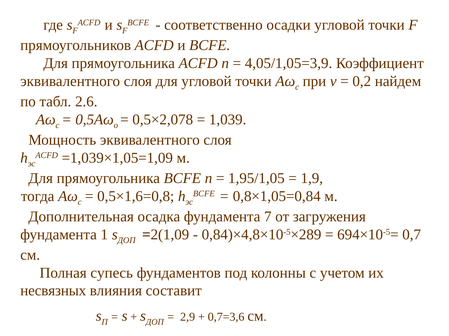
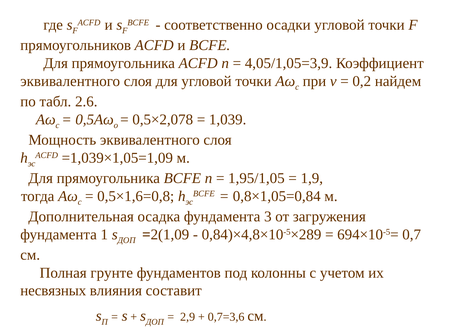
7: 7 -> 3
супесь: супесь -> грунте
